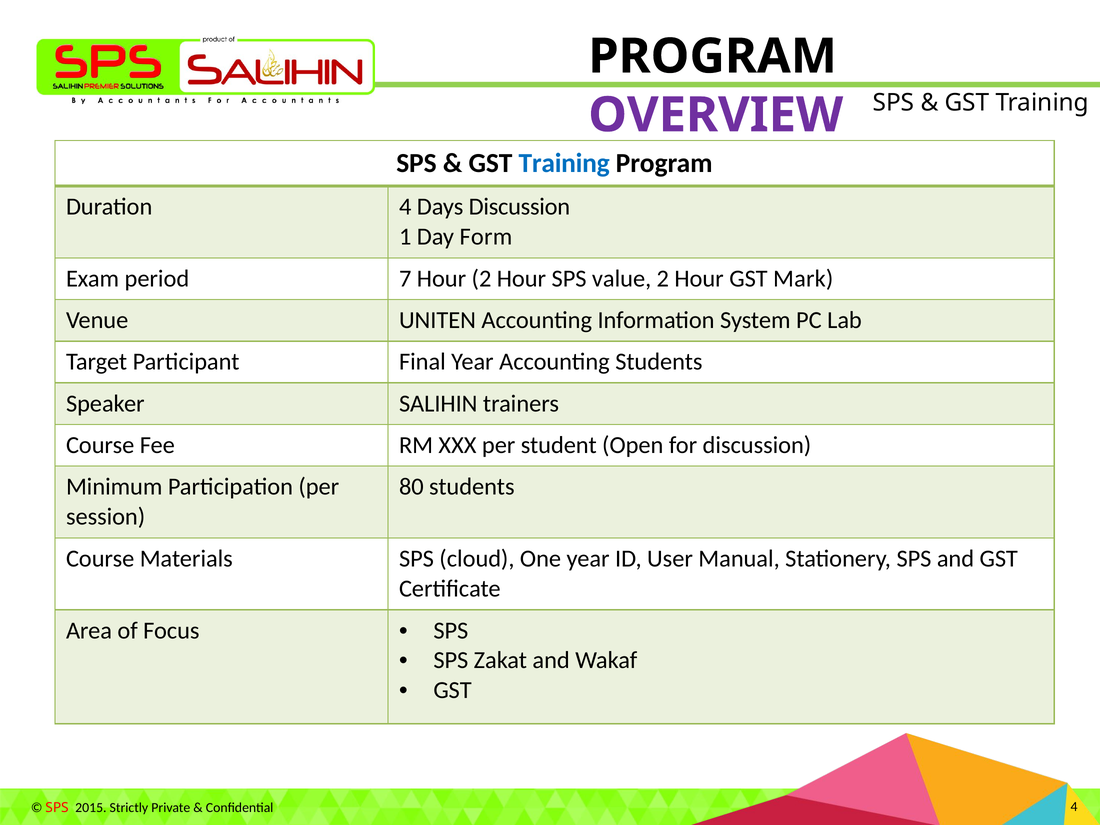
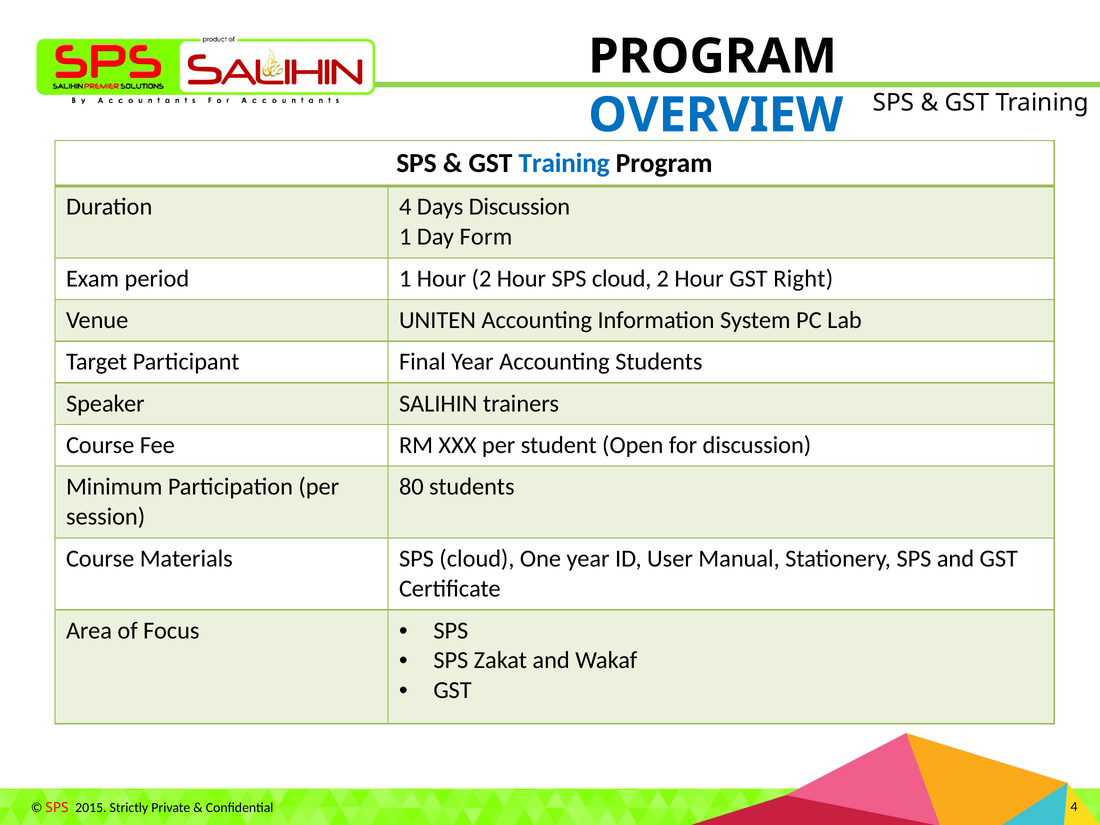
OVERVIEW colour: purple -> blue
period 7: 7 -> 1
Hour SPS value: value -> cloud
Mark: Mark -> Right
